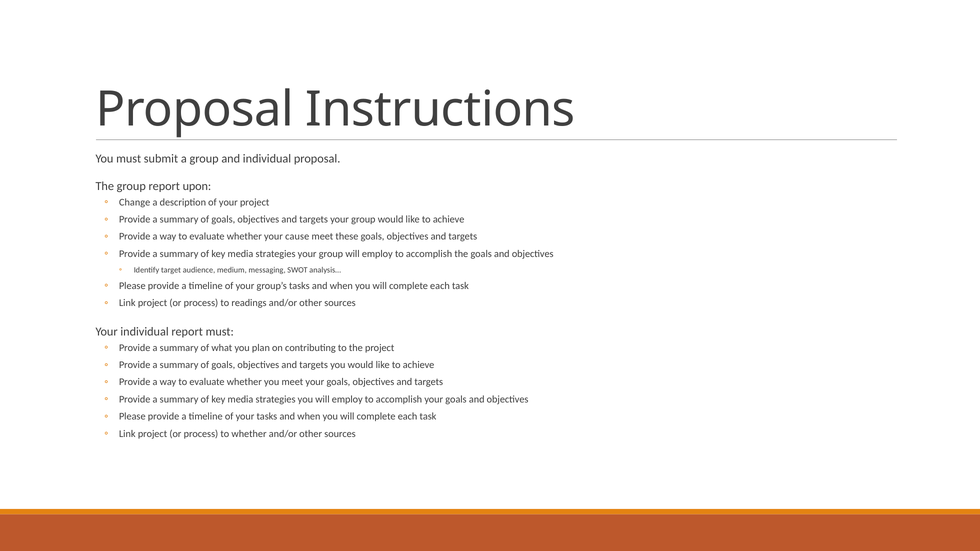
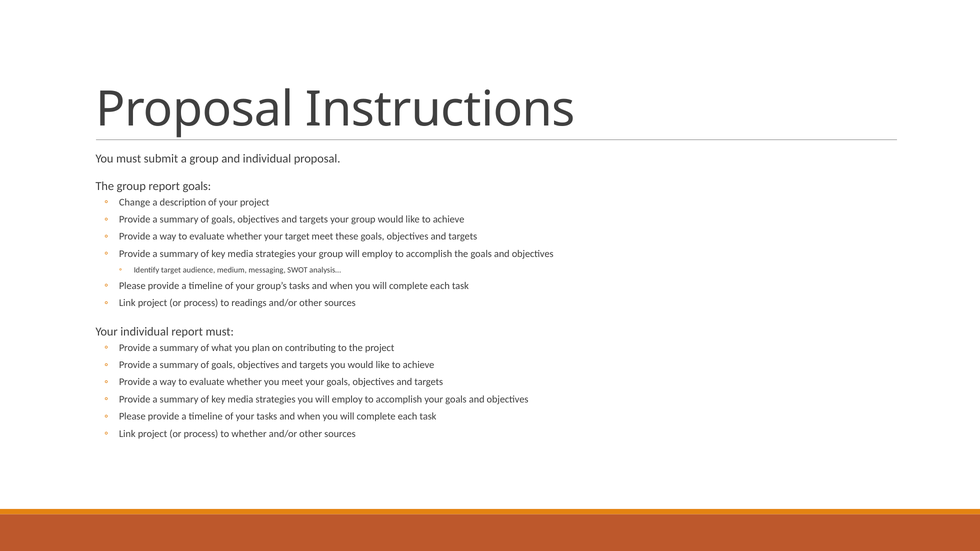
report upon: upon -> goals
your cause: cause -> target
